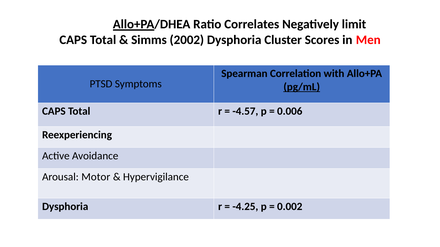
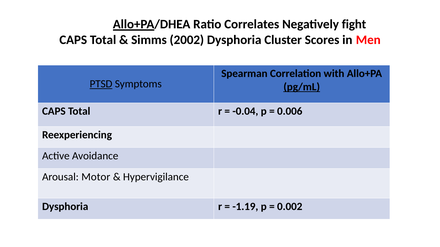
limit: limit -> fight
PTSD underline: none -> present
-4.57: -4.57 -> -0.04
-4.25: -4.25 -> -1.19
